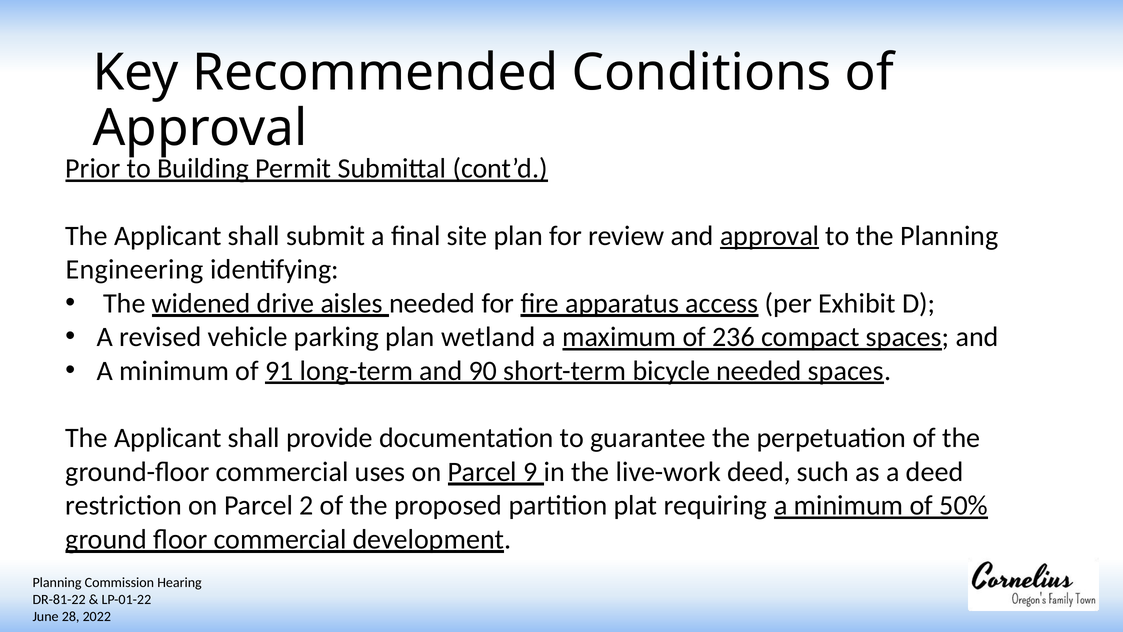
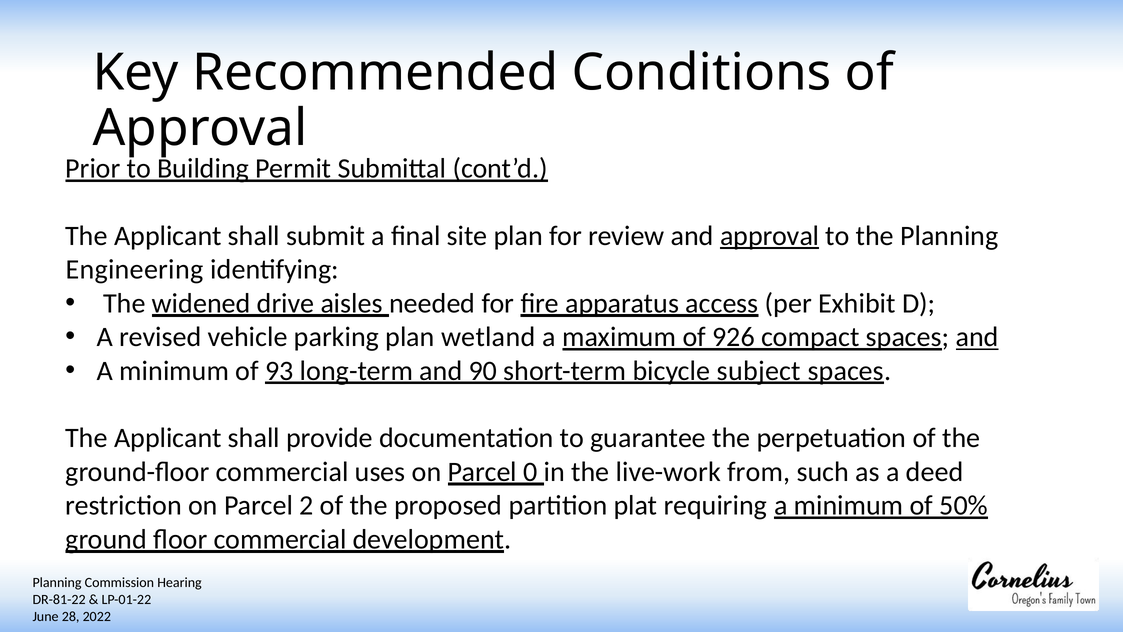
236: 236 -> 926
and at (977, 337) underline: none -> present
91: 91 -> 93
bicycle needed: needed -> subject
9: 9 -> 0
live-work deed: deed -> from
